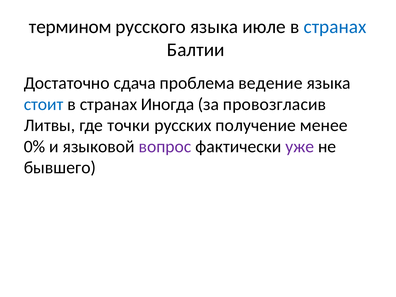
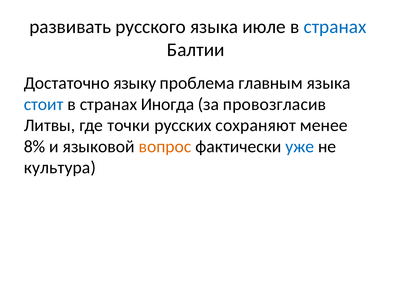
термином: термином -> развивать
сдача: сдача -> языку
ведение: ведение -> главным
получение: получение -> сохраняют
0%: 0% -> 8%
вопрос colour: purple -> orange
уже colour: purple -> blue
бывшего: бывшего -> культура
